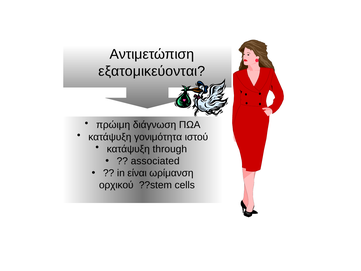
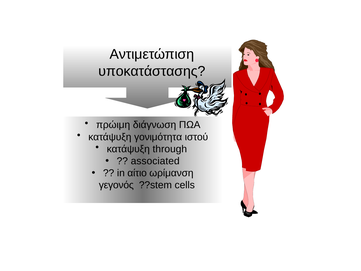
εξατομικεύονται: εξατομικεύονται -> υποκατάστασης
είναι: είναι -> αίτιο
ορχικού: ορχικού -> γεγονός
